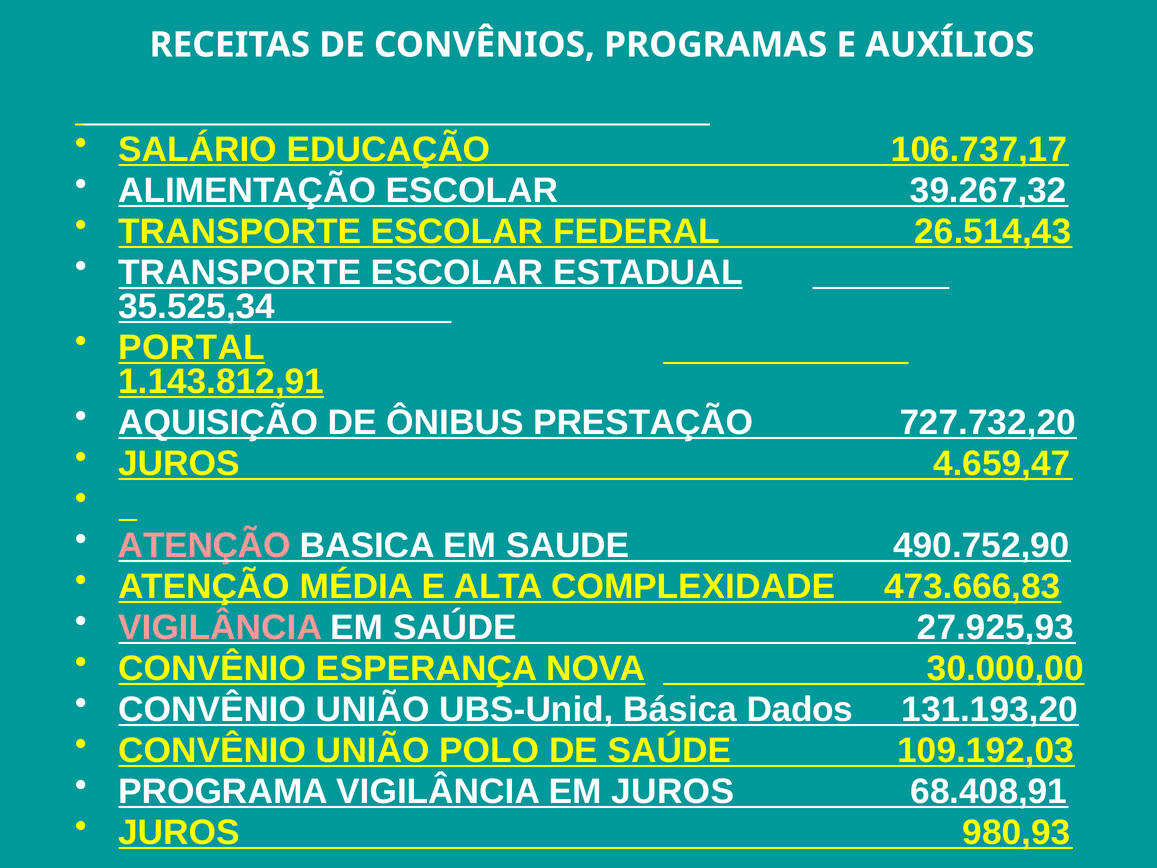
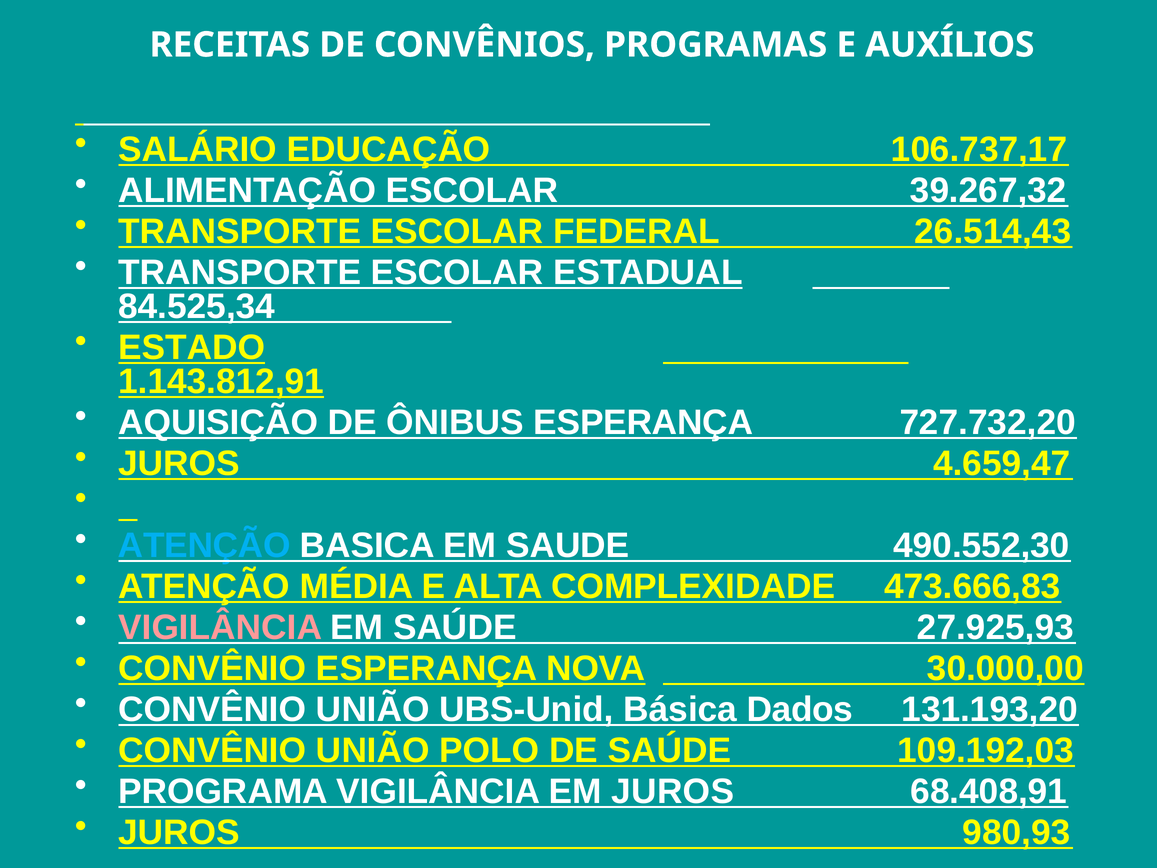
35.525,34: 35.525,34 -> 84.525,34
PORTAL: PORTAL -> ESTADO
ÔNIBUS PRESTAÇÃO: PRESTAÇÃO -> ESPERANÇA
ATENÇÃO at (204, 545) colour: pink -> light blue
490.752,90: 490.752,90 -> 490.552,30
